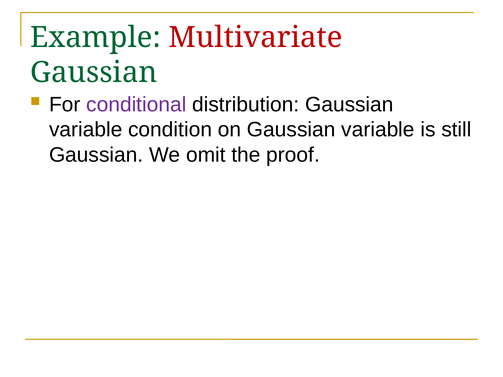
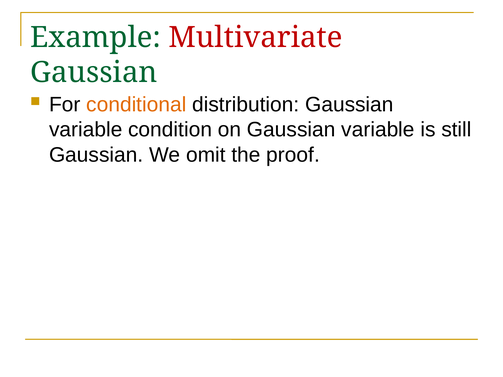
conditional colour: purple -> orange
